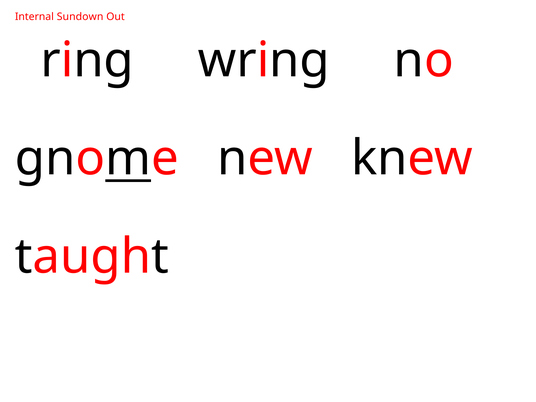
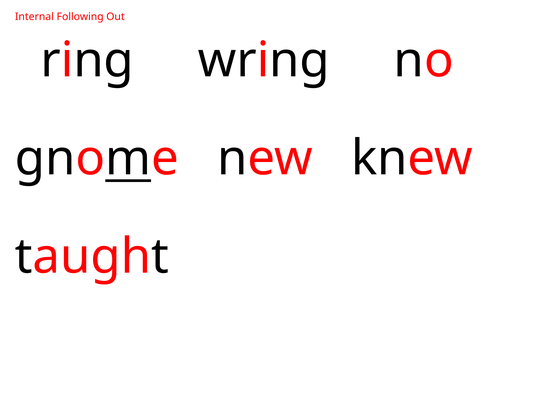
Sundown: Sundown -> Following
